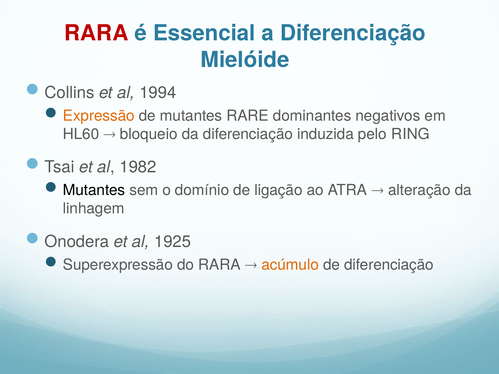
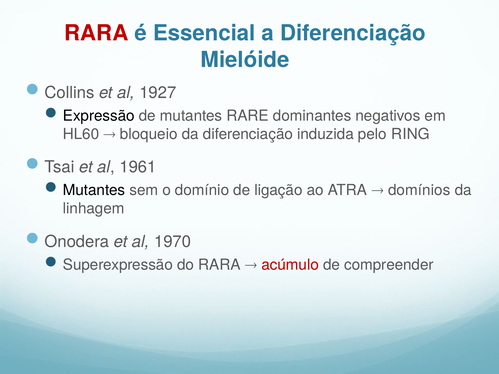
1994: 1994 -> 1927
Expressão colour: orange -> black
1982: 1982 -> 1961
alteração: alteração -> domínios
1925: 1925 -> 1970
acúmulo colour: orange -> red
de diferenciação: diferenciação -> compreender
